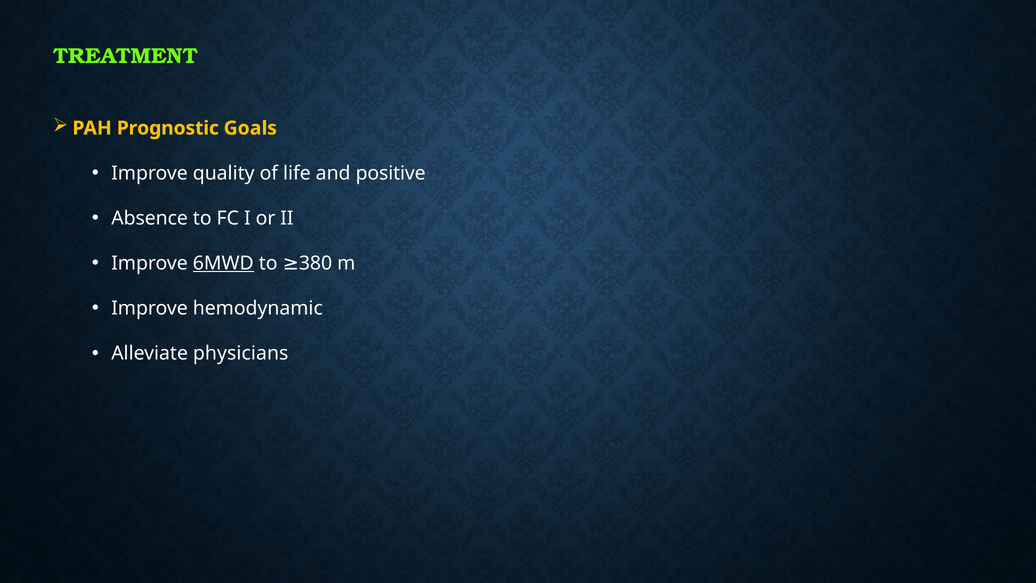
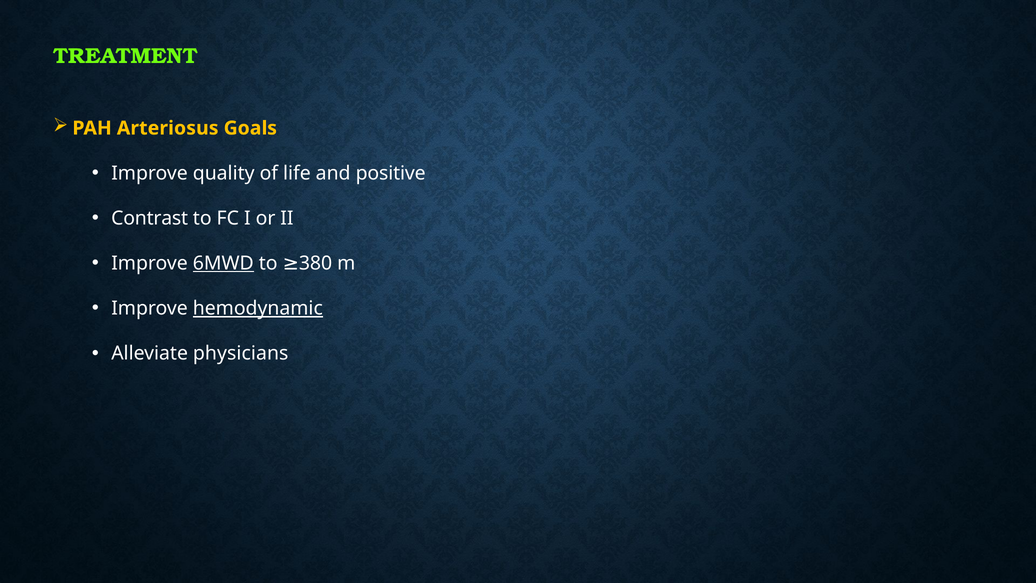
Prognostic: Prognostic -> Arteriosus
Absence: Absence -> Contrast
hemodynamic underline: none -> present
